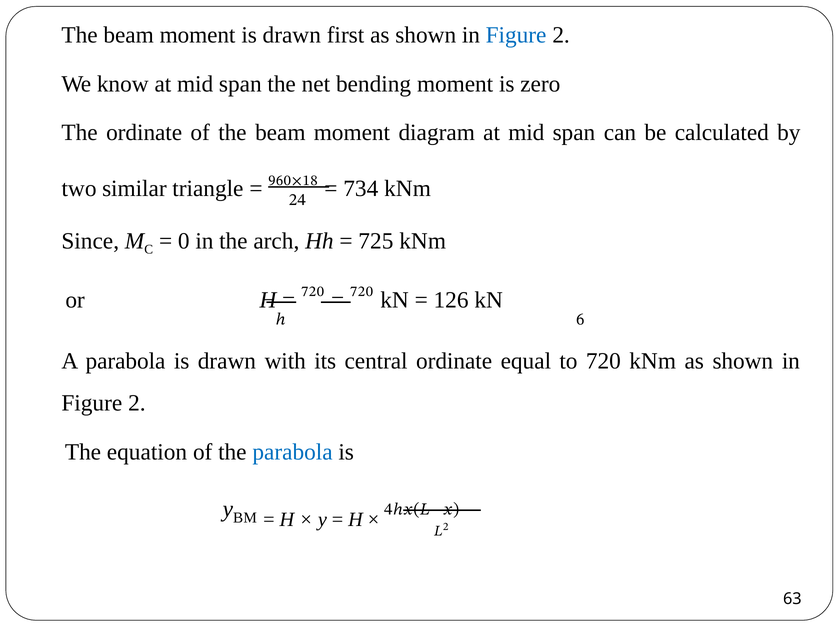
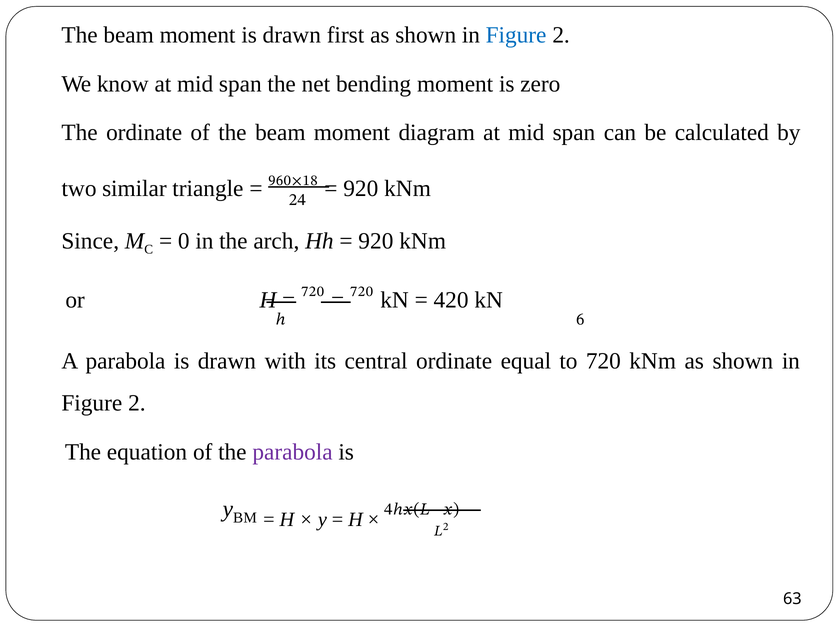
734 at (361, 189): 734 -> 920
725 at (376, 241): 725 -> 920
126: 126 -> 420
parabola at (293, 452) colour: blue -> purple
